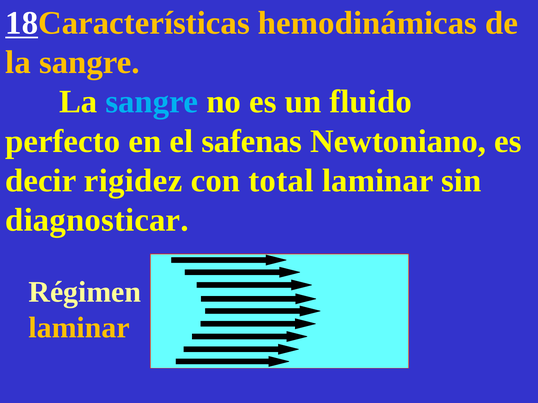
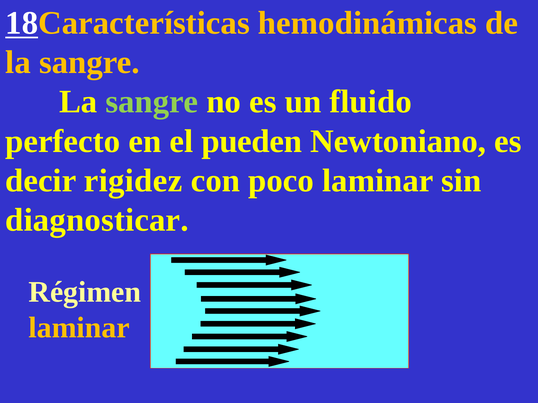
sangre at (152, 102) colour: light blue -> light green
safenas: safenas -> pueden
total: total -> poco
